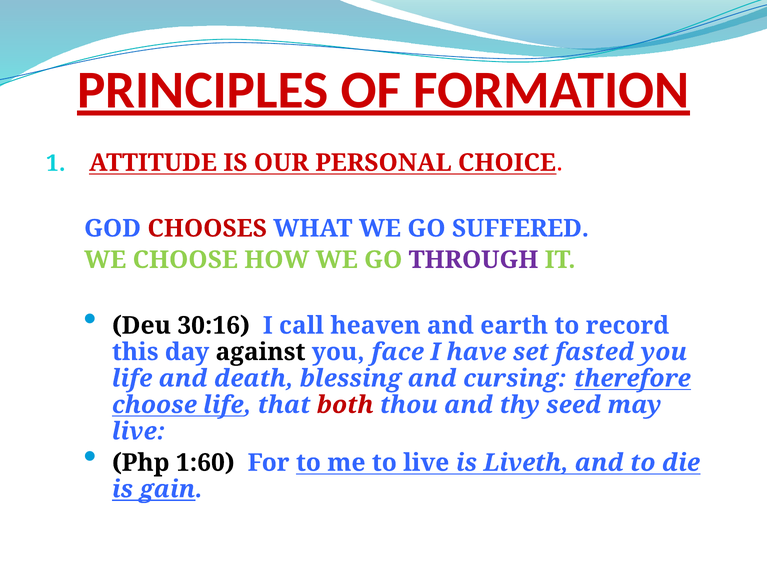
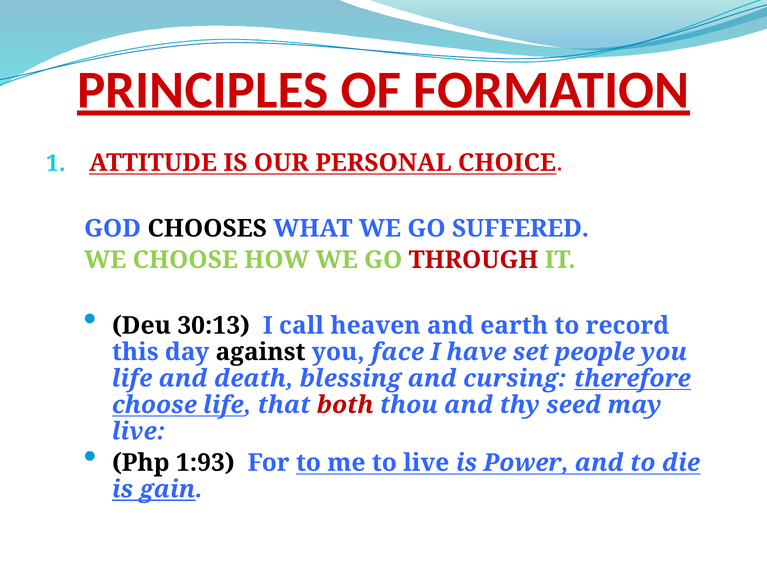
CHOOSES colour: red -> black
THROUGH colour: purple -> red
30:16: 30:16 -> 30:13
fasted: fasted -> people
1:60: 1:60 -> 1:93
Liveth: Liveth -> Power
